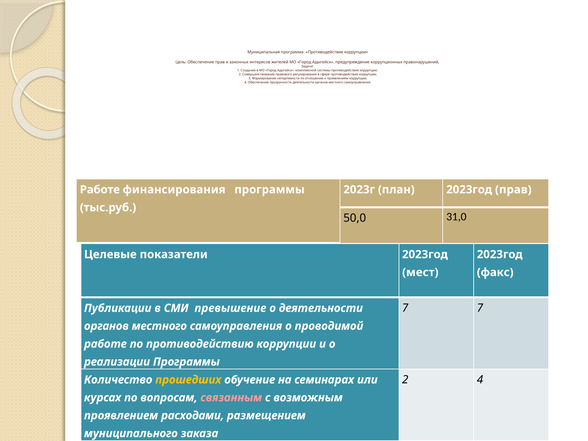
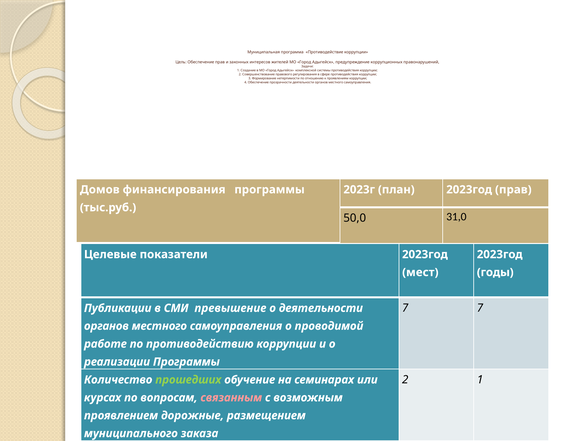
Работе at (100, 190): Работе -> Домов
факс: факс -> годы
2 4: 4 -> 1
прошедших colour: yellow -> light green
расходами: расходами -> дорожные
